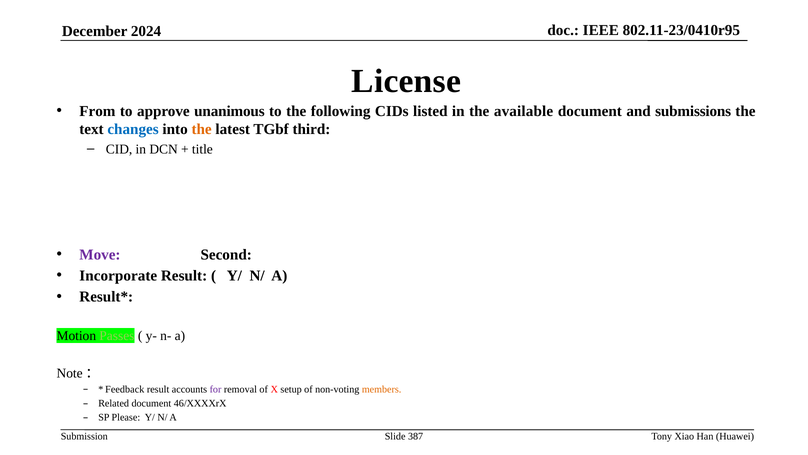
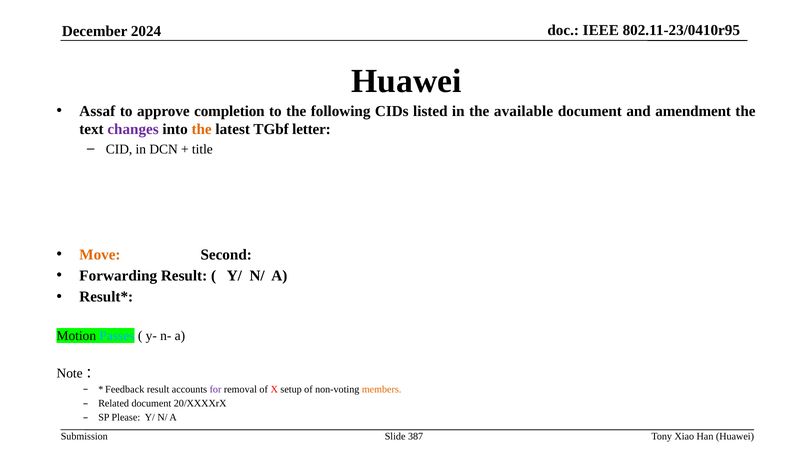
License at (406, 81): License -> Huawei
From: From -> Assaf
unanimous: unanimous -> completion
submissions: submissions -> amendment
changes colour: blue -> purple
third: third -> letter
Move colour: purple -> orange
Incorporate: Incorporate -> Forwarding
Passes colour: light green -> light blue
46/XXXXrX: 46/XXXXrX -> 20/XXXXrX
